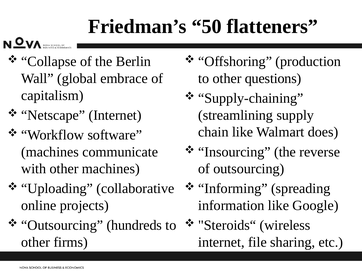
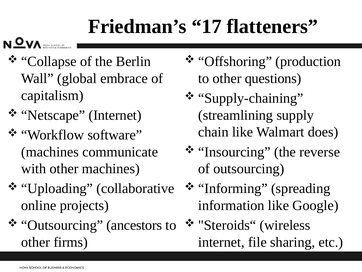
50: 50 -> 17
hundreds: hundreds -> ancestors
